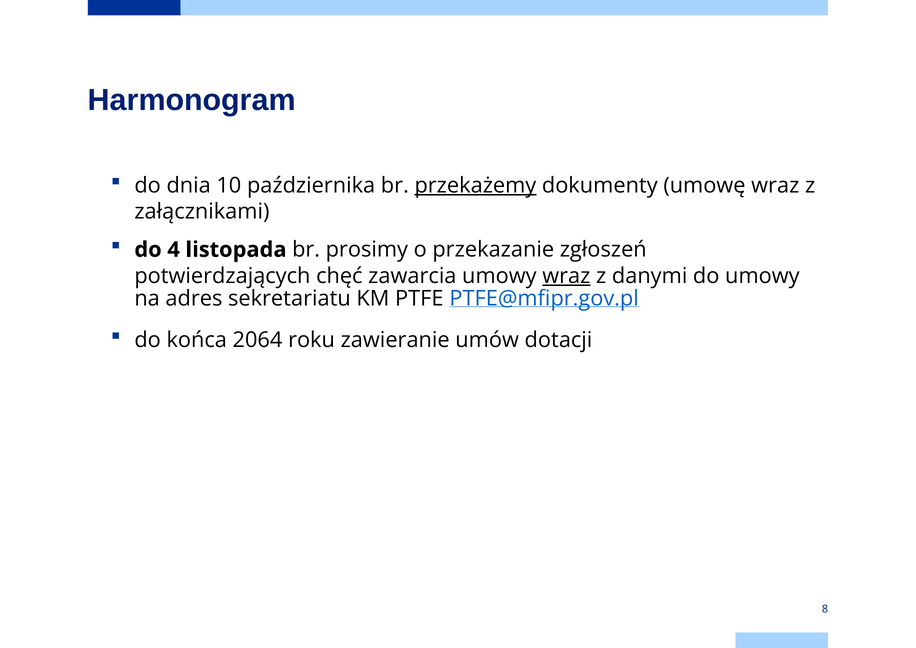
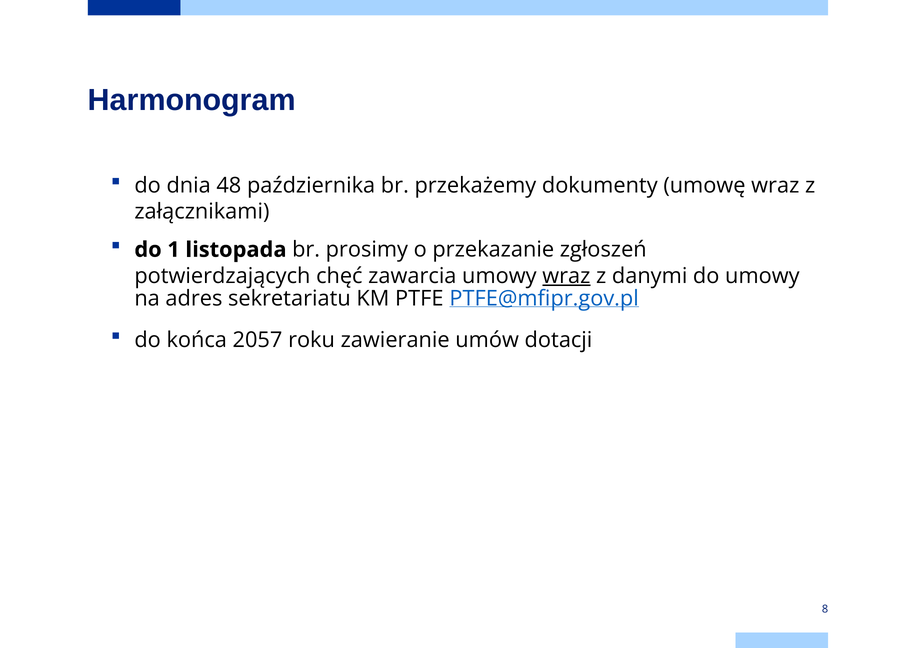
10: 10 -> 48
przekażemy underline: present -> none
4: 4 -> 1
2064: 2064 -> 2057
